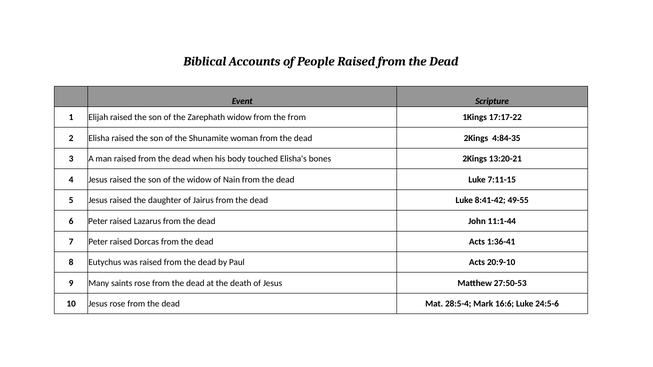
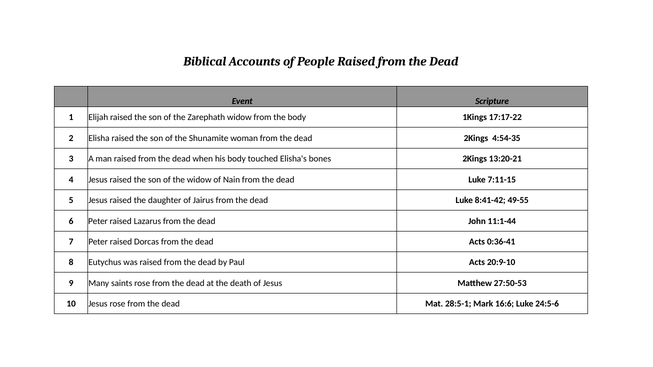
the from: from -> body
4:84-35: 4:84-35 -> 4:54-35
1:36-41: 1:36-41 -> 0:36-41
28:5-4: 28:5-4 -> 28:5-1
